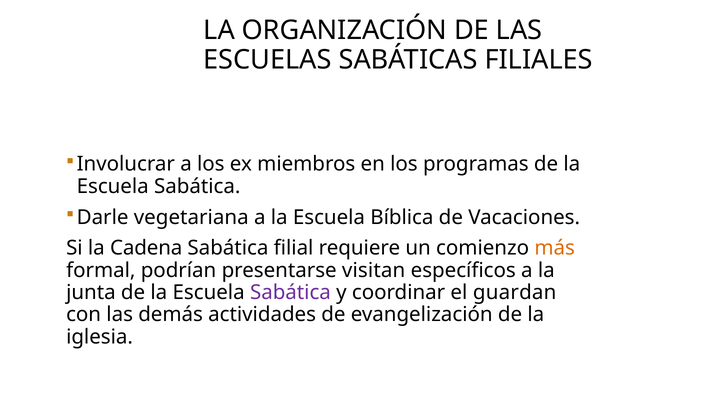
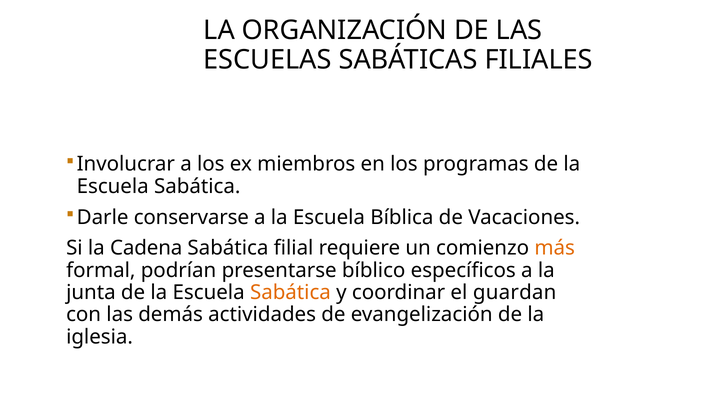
vegetariana: vegetariana -> conservarse
visitan: visitan -> bíblico
Sabática at (290, 292) colour: purple -> orange
